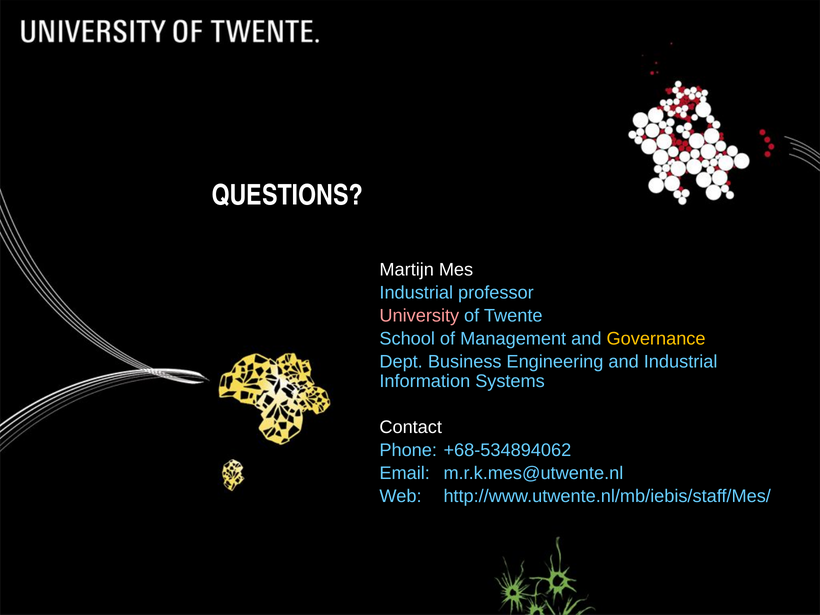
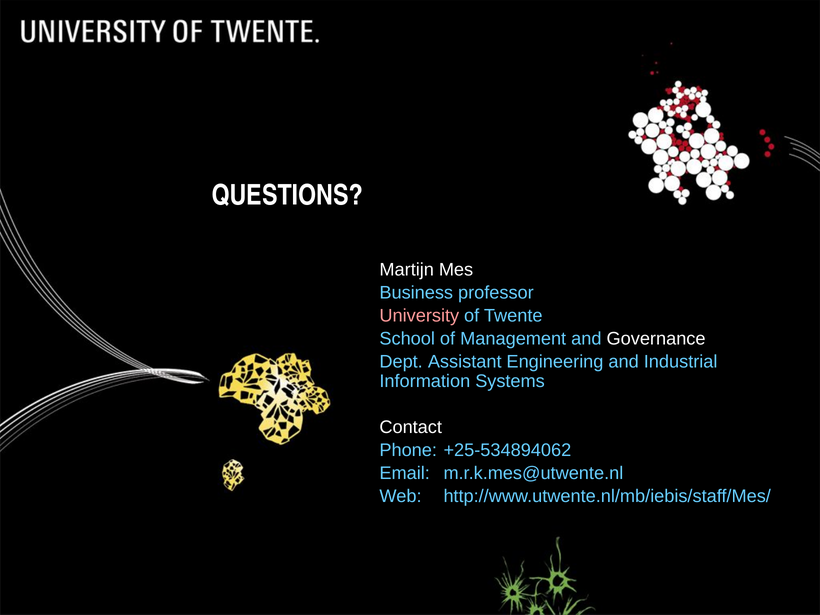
Industrial at (416, 293): Industrial -> Business
Governance colour: yellow -> white
Business: Business -> Assistant
+68-534894062: +68-534894062 -> +25-534894062
